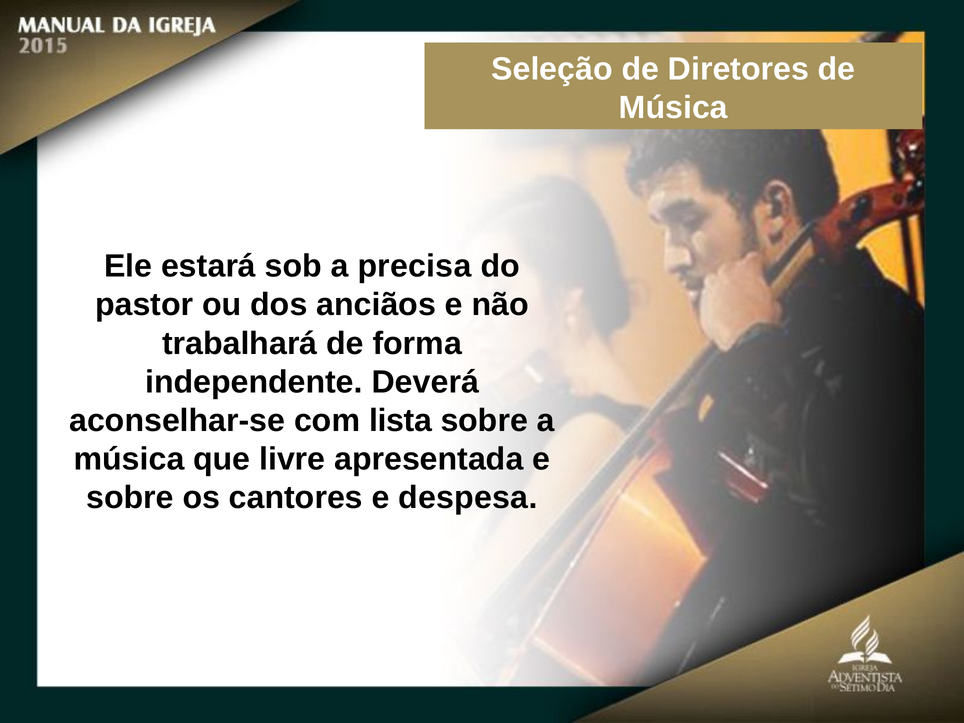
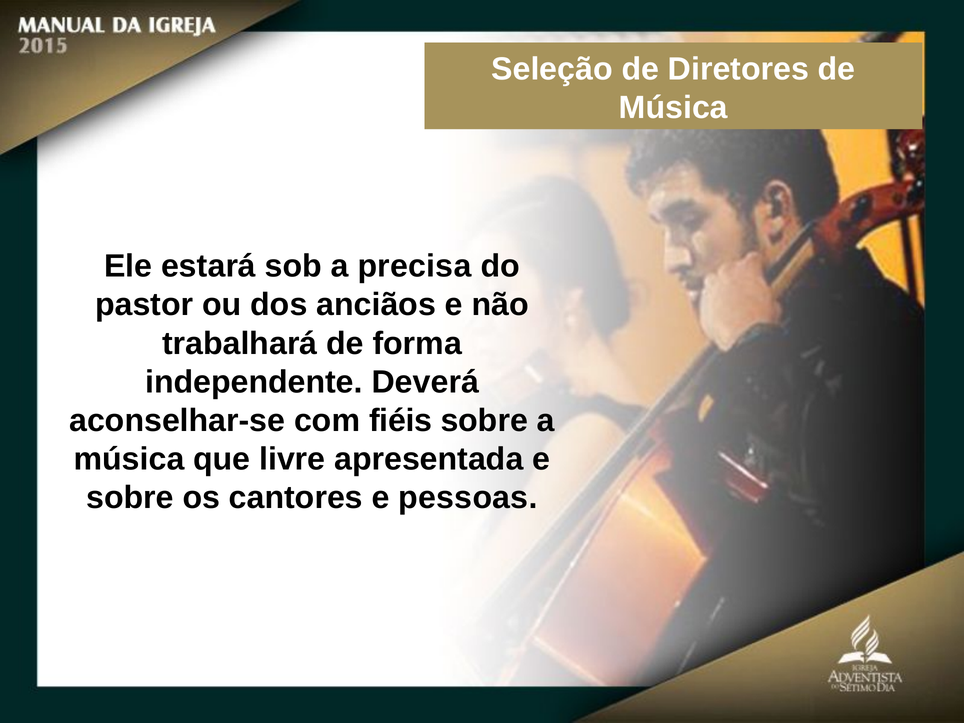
lista: lista -> fiéis
despesa: despesa -> pessoas
